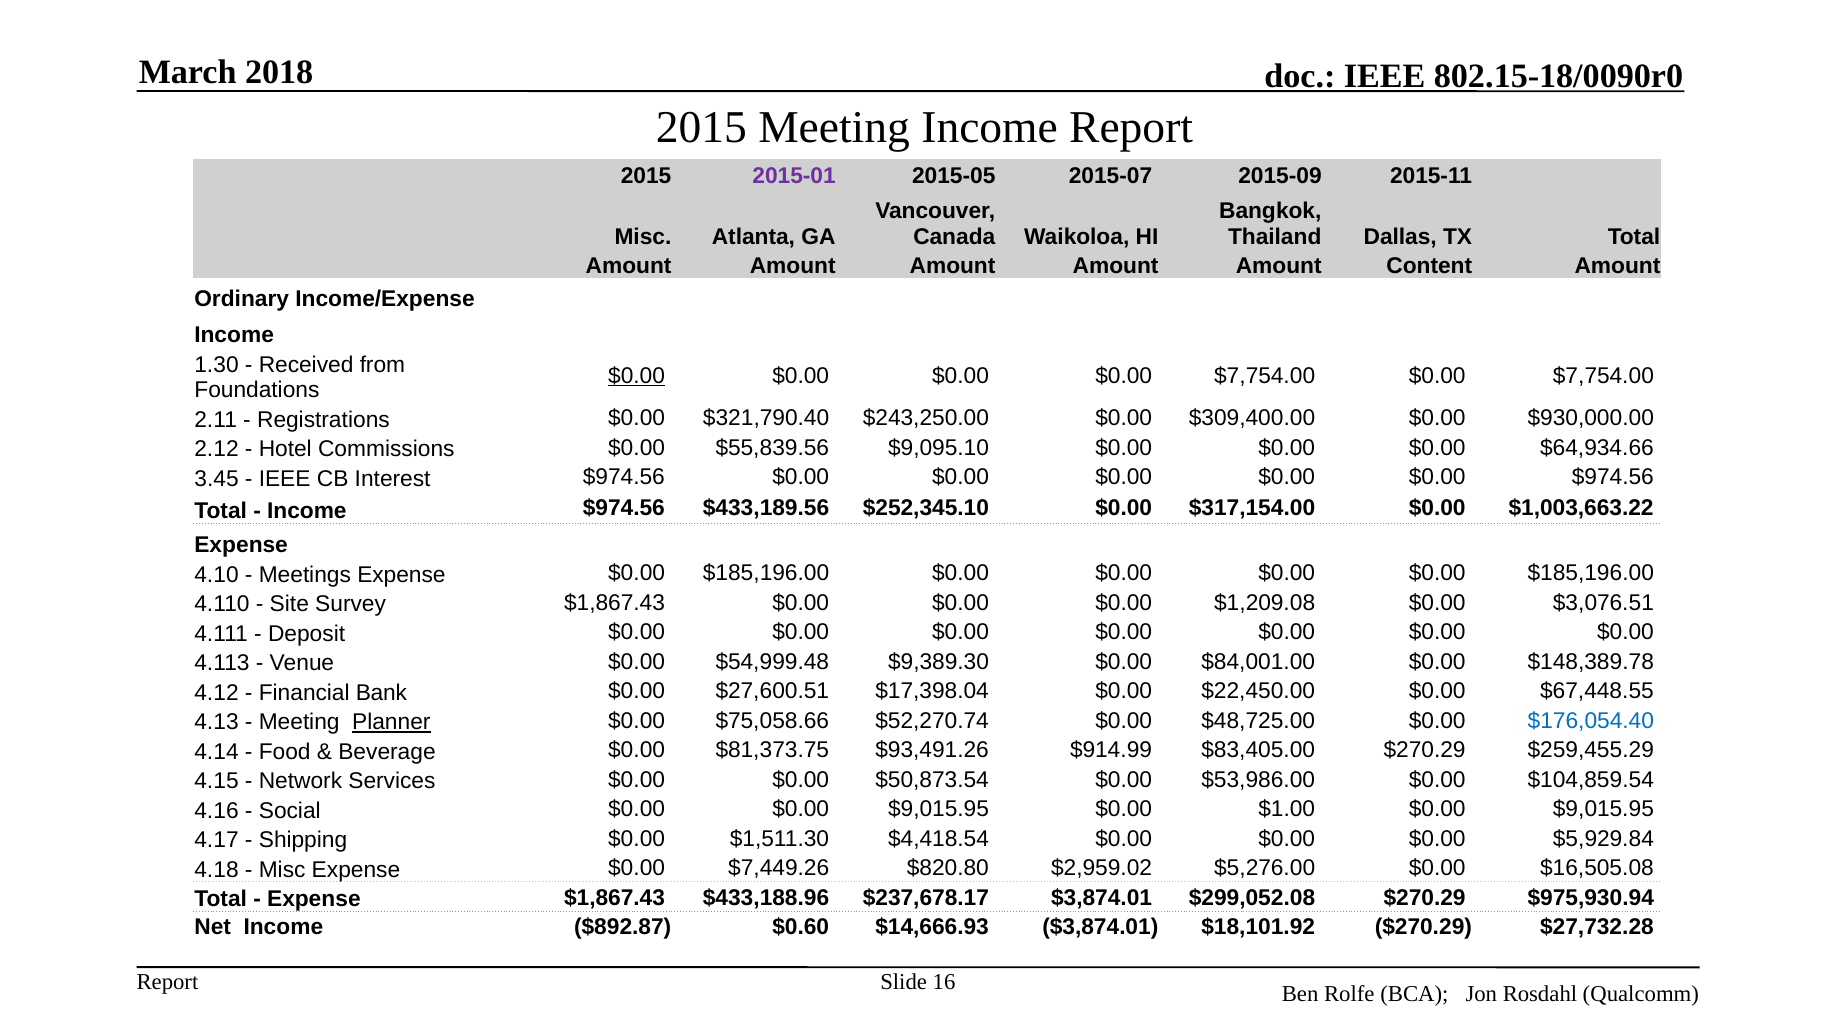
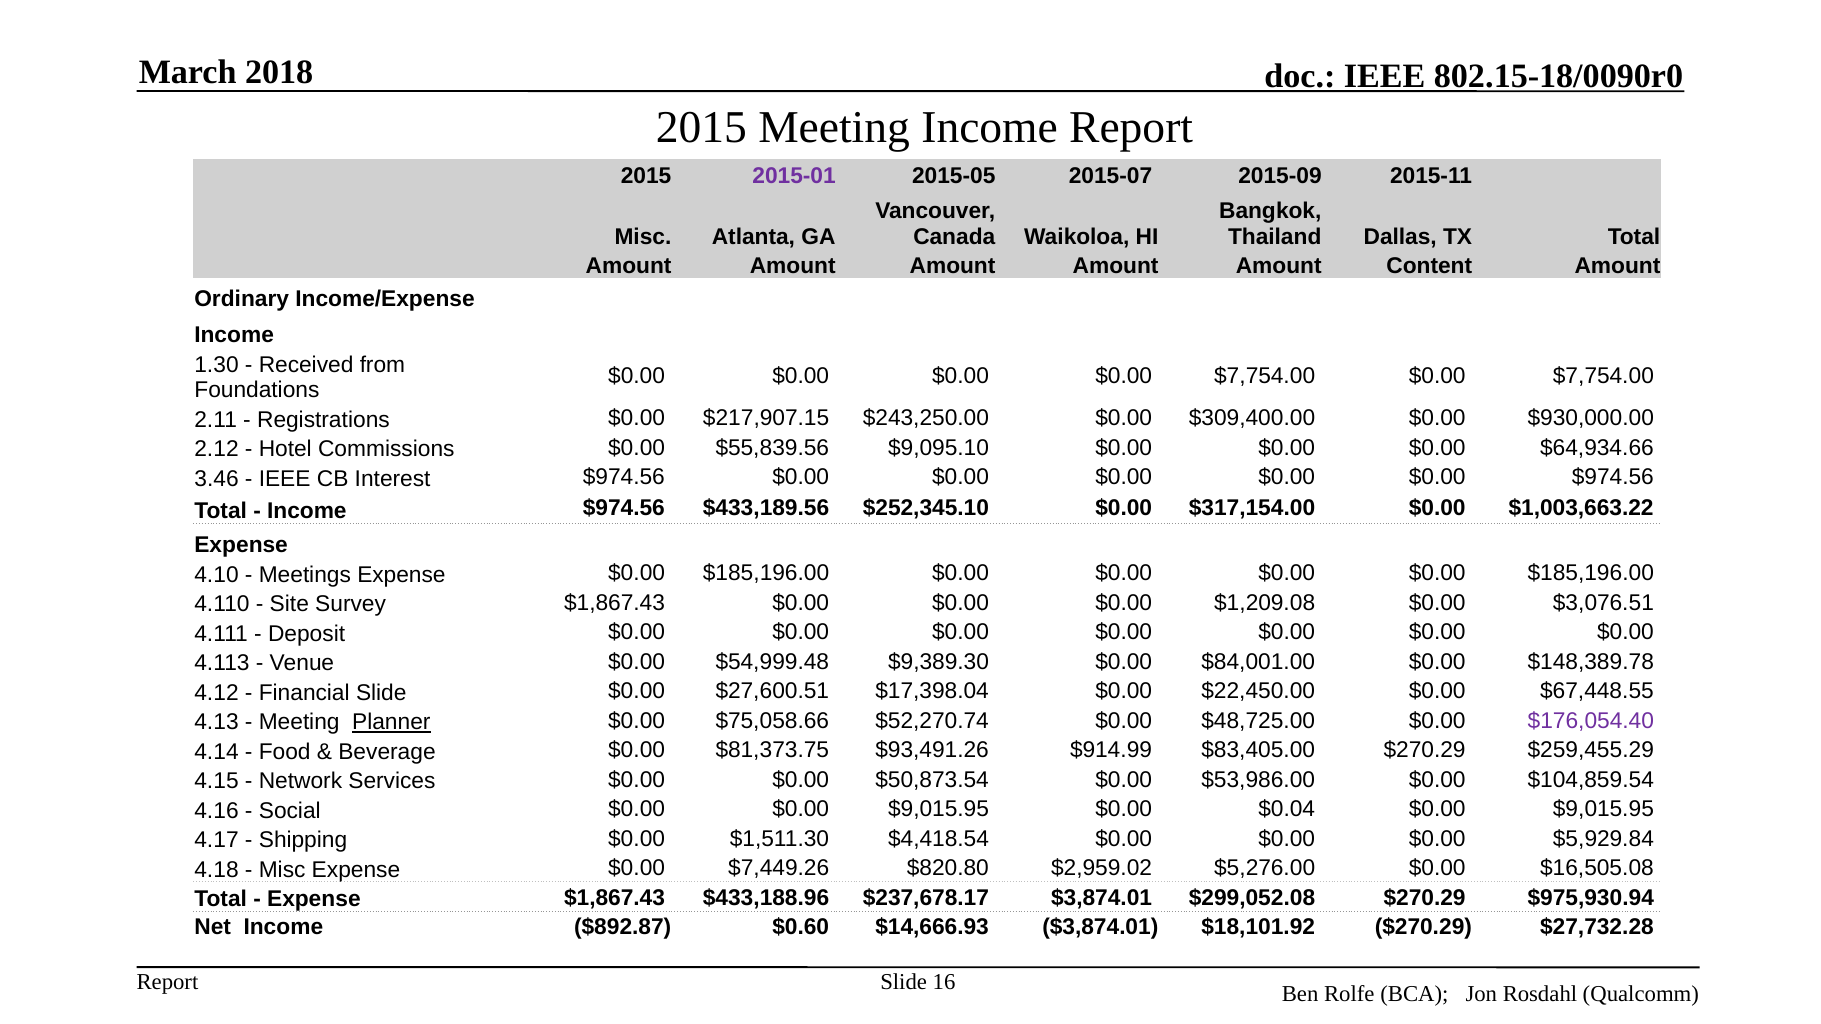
$0.00 at (637, 376) underline: present -> none
$321,790.40: $321,790.40 -> $217,907.15
3.45: 3.45 -> 3.46
Financial Bank: Bank -> Slide
$176,054.40 colour: blue -> purple
$1.00: $1.00 -> $0.04
